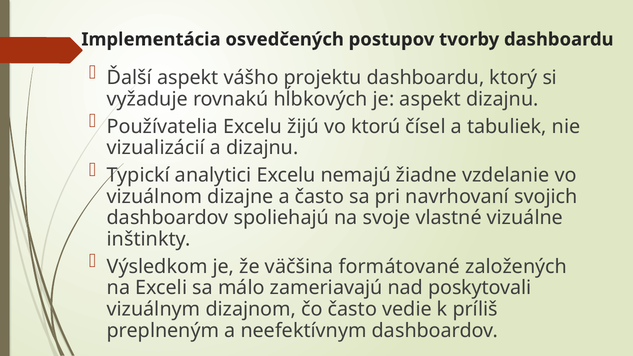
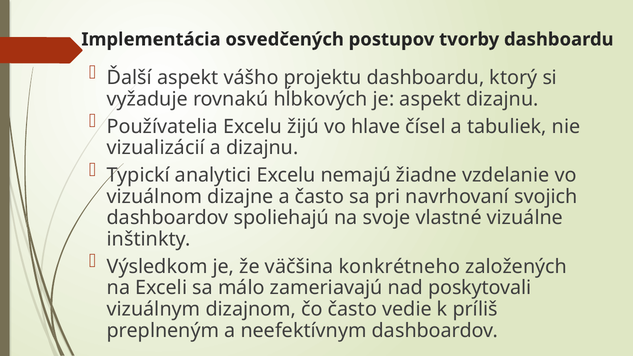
ktorú: ktorú -> hlave
formátované: formátované -> konkrétneho
